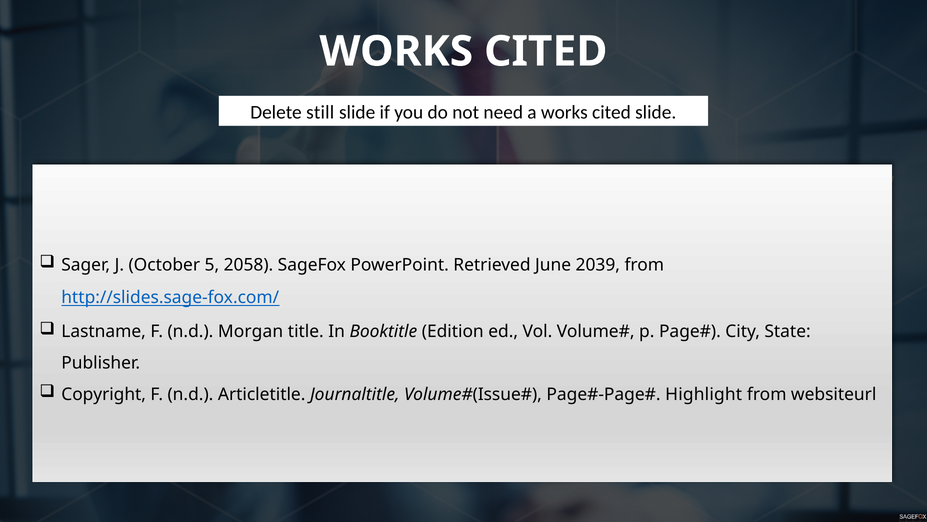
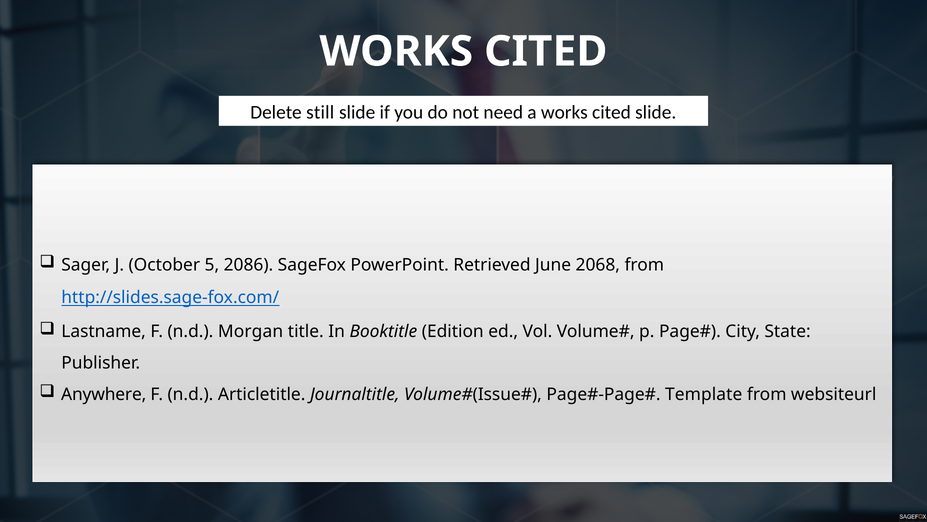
2058: 2058 -> 2086
2039: 2039 -> 2068
Copyright: Copyright -> Anywhere
Highlight: Highlight -> Template
